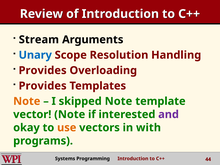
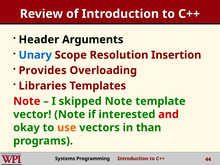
Stream: Stream -> Header
Handling: Handling -> Insertion
Provides at (43, 86): Provides -> Libraries
Note at (27, 101) colour: orange -> red
and colour: purple -> red
with: with -> than
